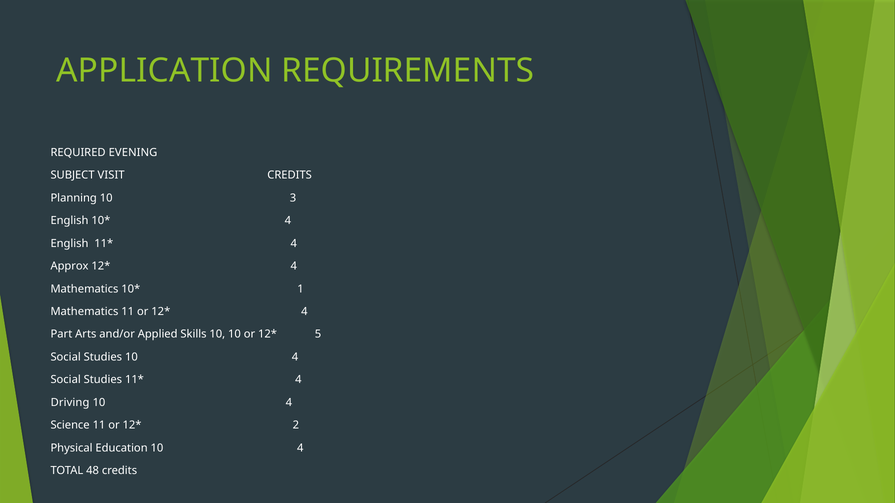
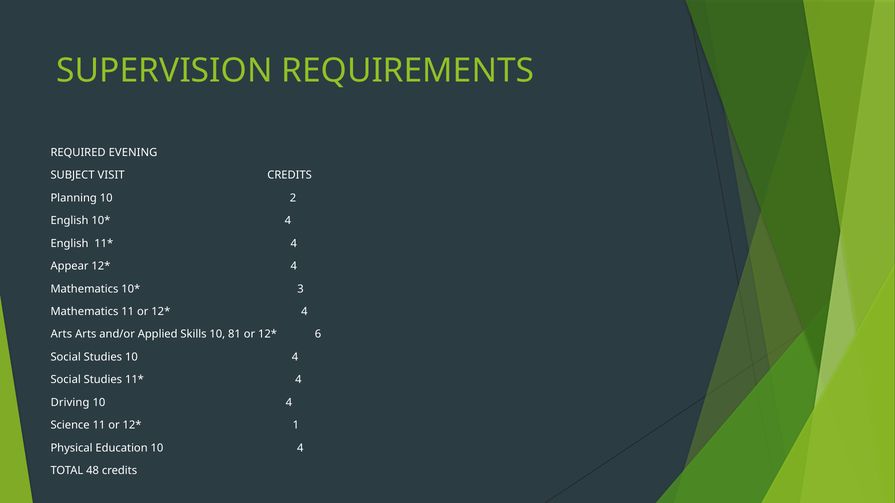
APPLICATION: APPLICATION -> SUPERVISION
3: 3 -> 2
Approx: Approx -> Appear
1: 1 -> 3
Part at (61, 335): Part -> Arts
10 10: 10 -> 81
5: 5 -> 6
2: 2 -> 1
